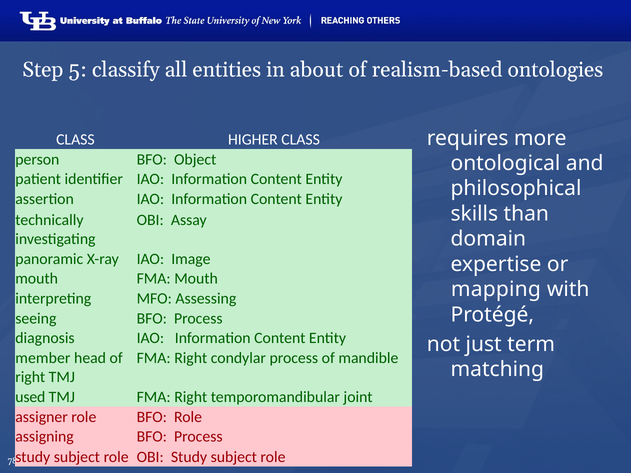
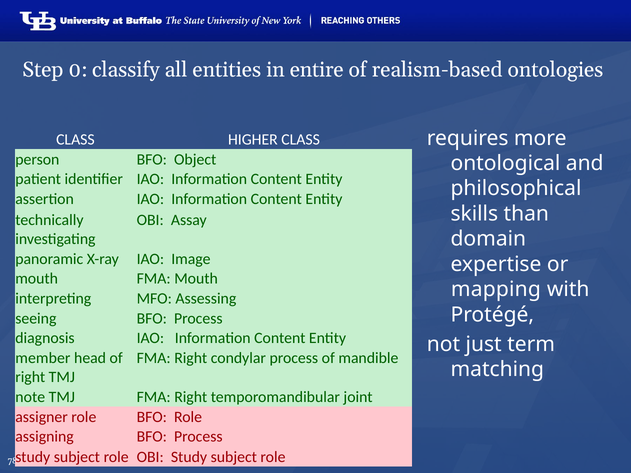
5: 5 -> 0
about: about -> entire
used: used -> note
